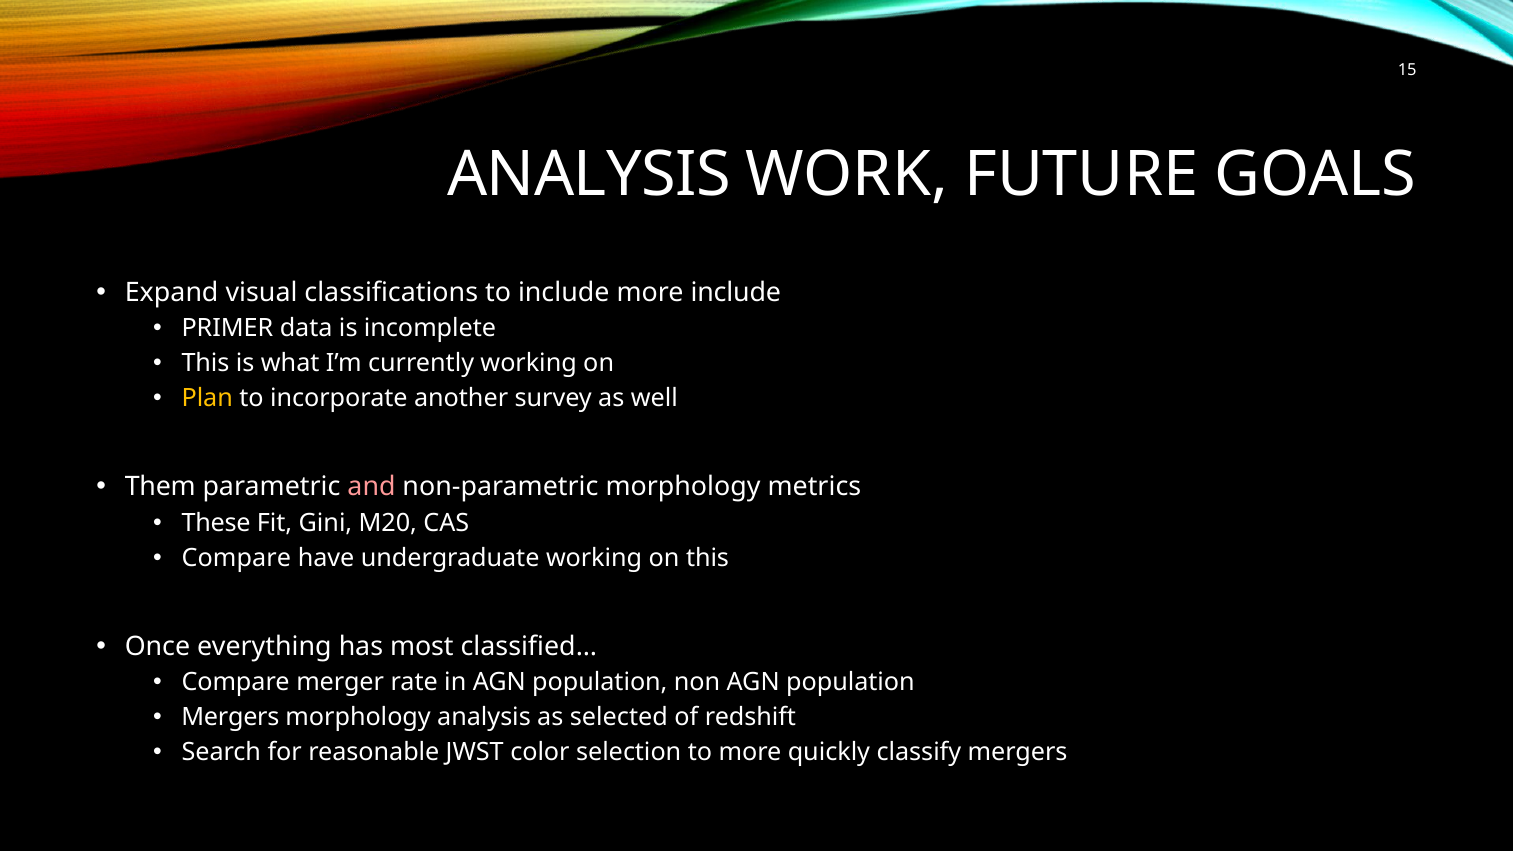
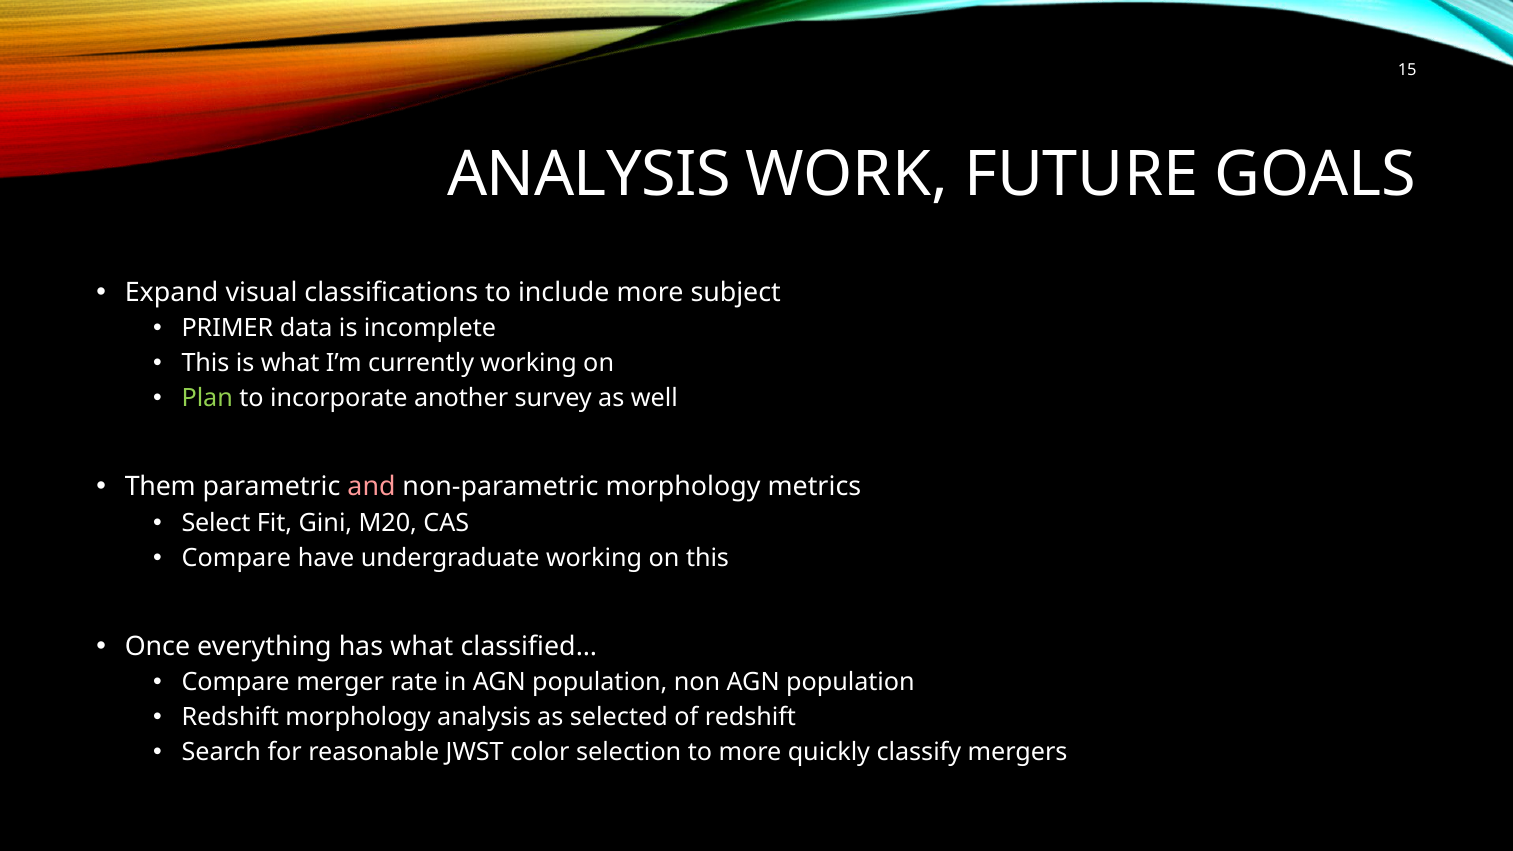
more include: include -> subject
Plan colour: yellow -> light green
These: These -> Select
has most: most -> what
Mergers at (230, 718): Mergers -> Redshift
